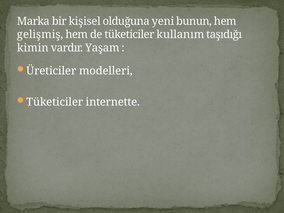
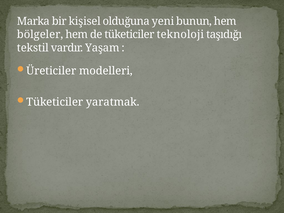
gelişmiş: gelişmiş -> bölgeler
kullanım: kullanım -> teknoloji
kimin: kimin -> tekstil
internette: internette -> yaratmak
